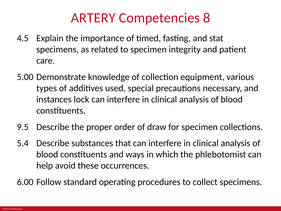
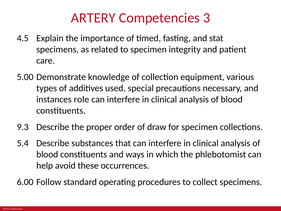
8: 8 -> 3
lock: lock -> role
9.5: 9.5 -> 9.3
